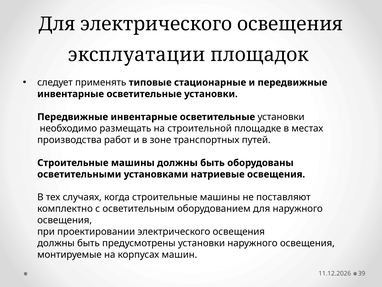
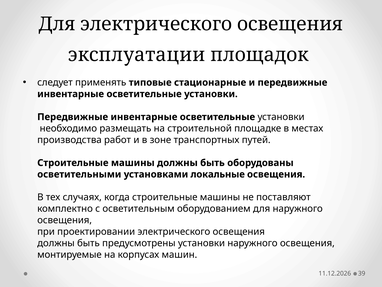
натриевые: натриевые -> локальные
